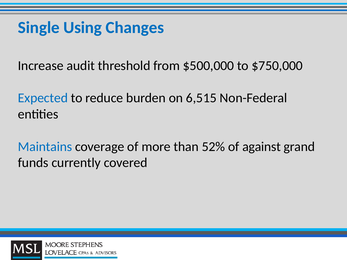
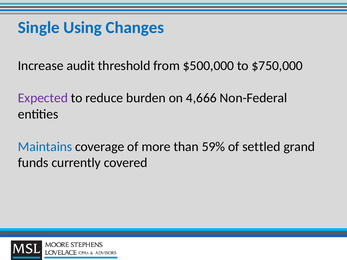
Expected colour: blue -> purple
6,515: 6,515 -> 4,666
52%: 52% -> 59%
against: against -> settled
